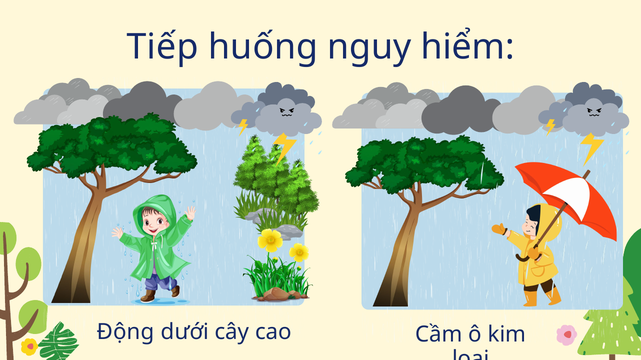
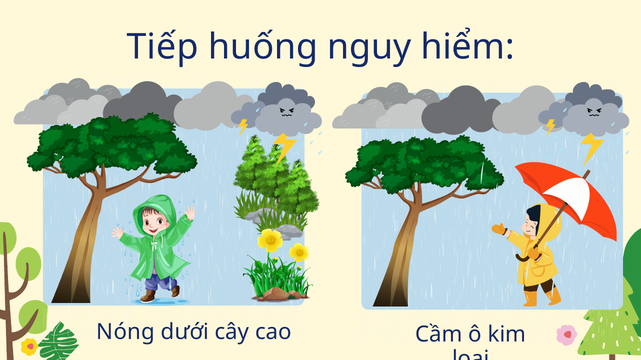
Động: Động -> Nóng
